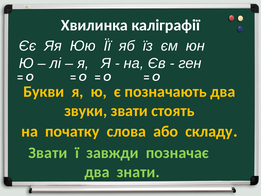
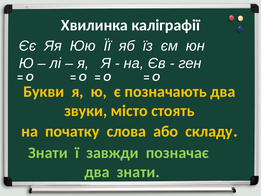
звуки звати: звати -> місто
Звати at (48, 153): Звати -> Знати
